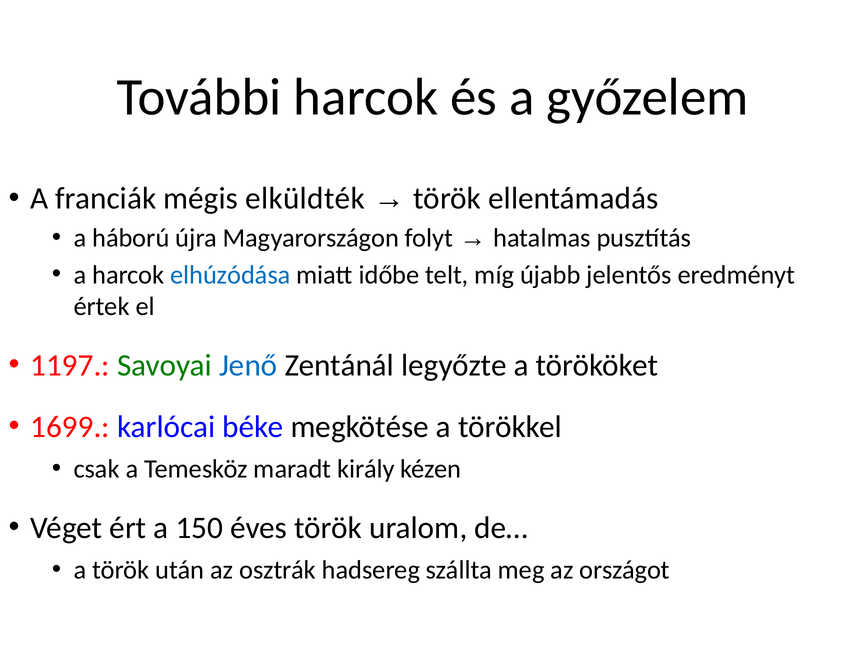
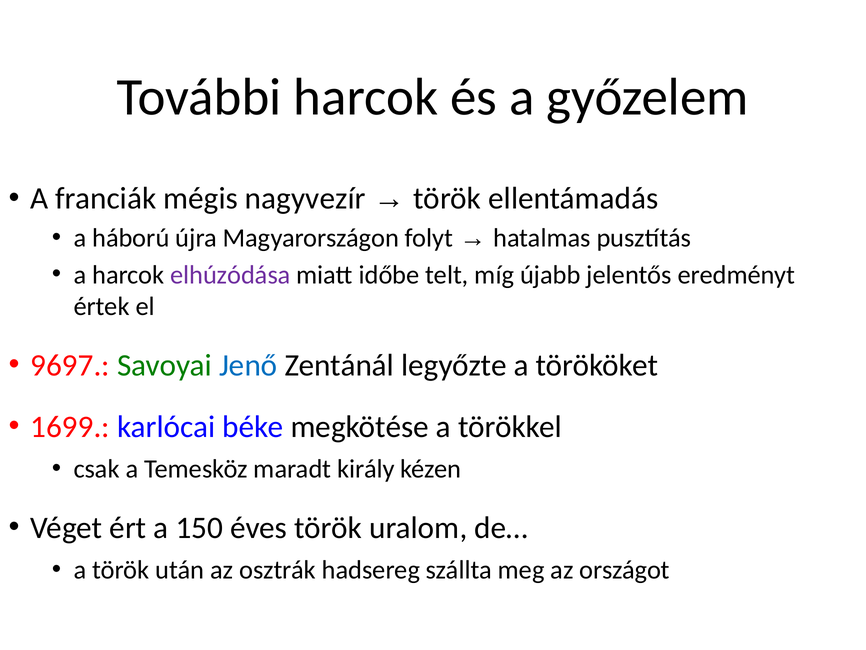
elküldték: elküldték -> nagyvezír
elhúzódása colour: blue -> purple
1197: 1197 -> 9697
